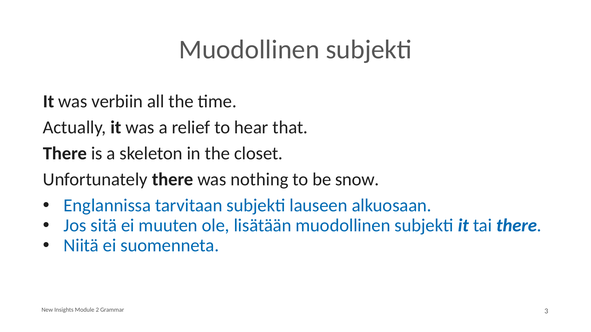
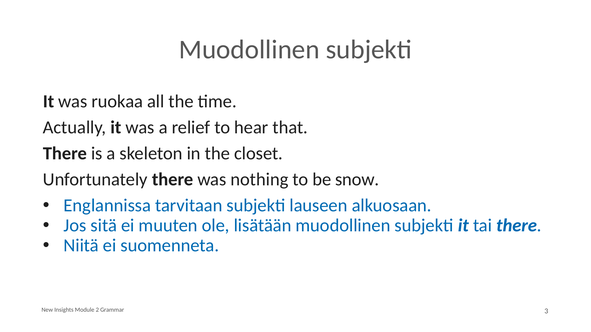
verbiin: verbiin -> ruokaa
